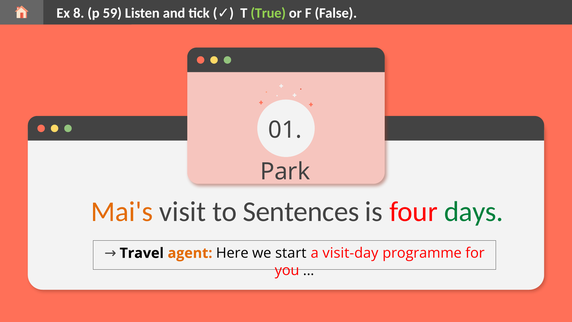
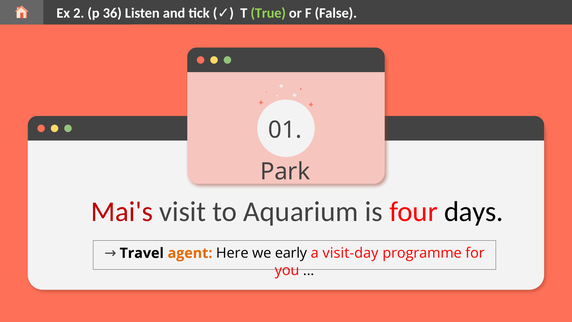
8: 8 -> 2
59: 59 -> 36
Mai's colour: orange -> red
Sentences: Sentences -> Aquarium
days colour: green -> black
start: start -> early
